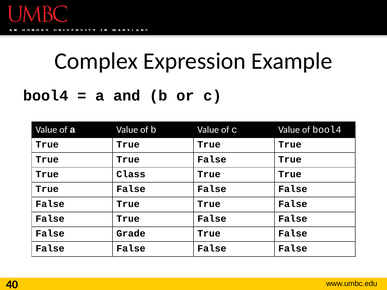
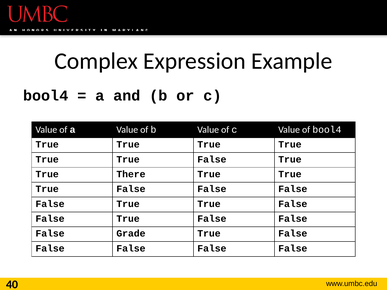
Class: Class -> There
